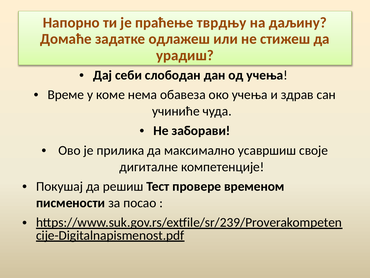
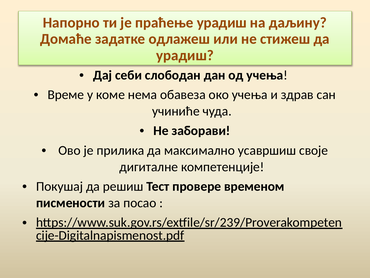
праћење тврдњу: тврдњу -> урадиш
